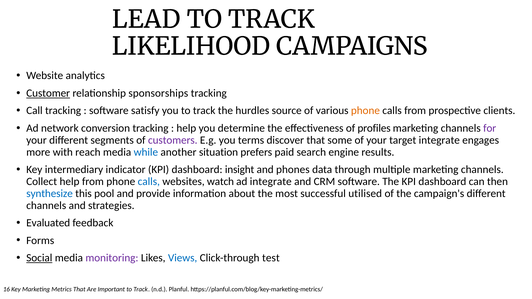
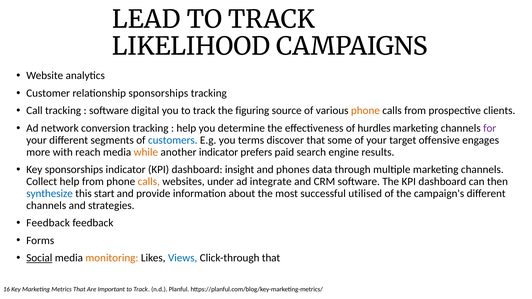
Customer underline: present -> none
satisfy: satisfy -> digital
hurdles: hurdles -> figuring
profiles: profiles -> hurdles
customers colour: purple -> blue
target integrate: integrate -> offensive
while colour: blue -> orange
another situation: situation -> indicator
Key intermediary: intermediary -> sponsorships
calls at (149, 182) colour: blue -> orange
watch: watch -> under
pool: pool -> start
Evaluated at (48, 223): Evaluated -> Feedback
monitoring colour: purple -> orange
Click-through test: test -> that
